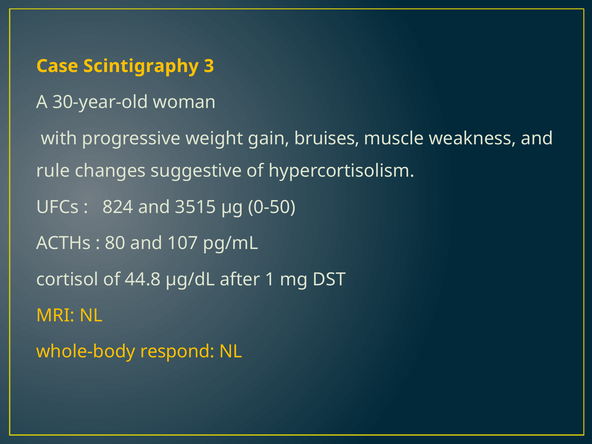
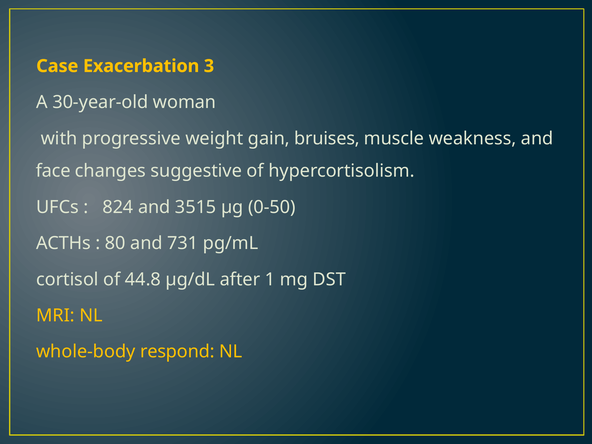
Scintigraphy: Scintigraphy -> Exacerbation
rule: rule -> face
107: 107 -> 731
